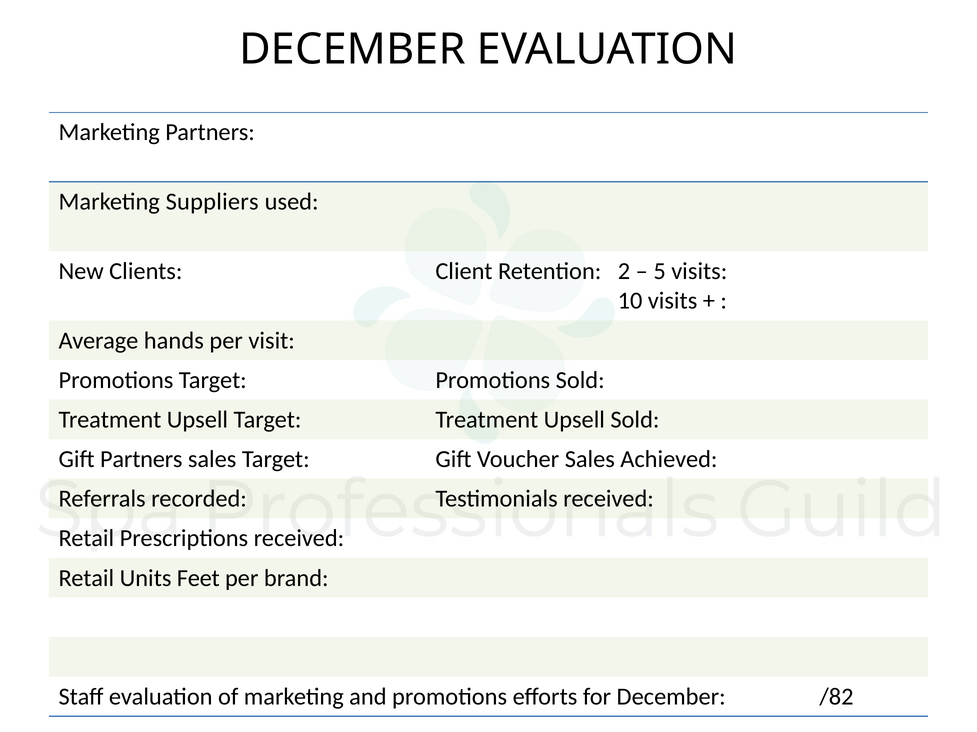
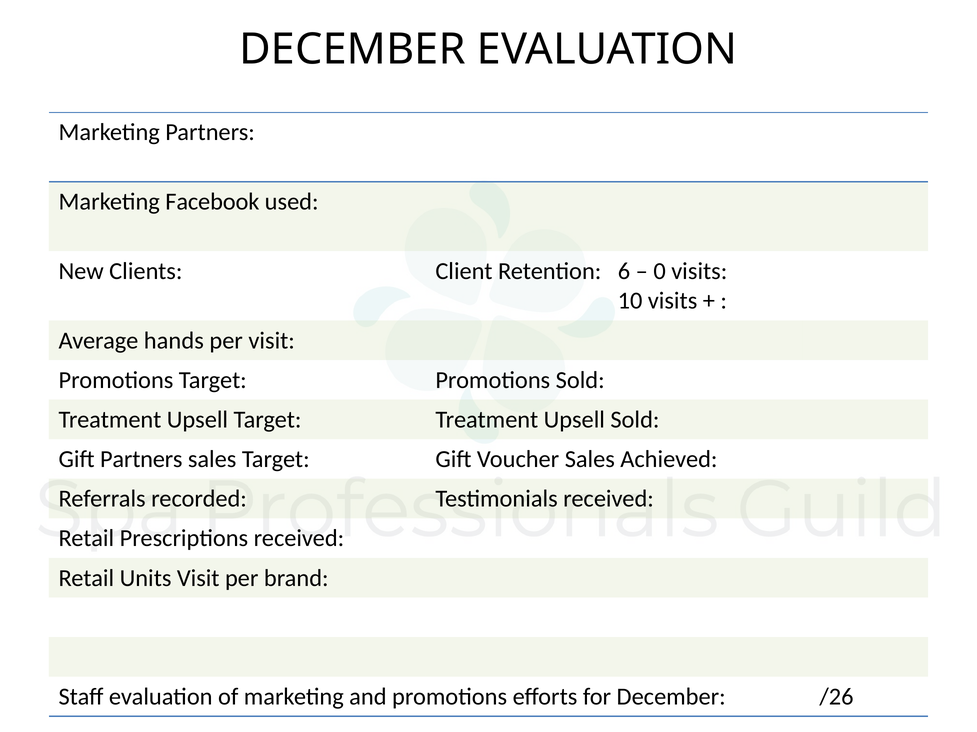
Suppliers: Suppliers -> Facebook
2: 2 -> 6
5: 5 -> 0
Units Feet: Feet -> Visit
/82: /82 -> /26
